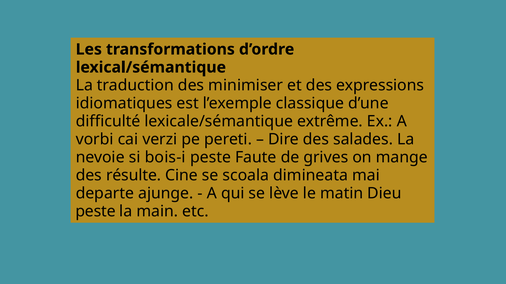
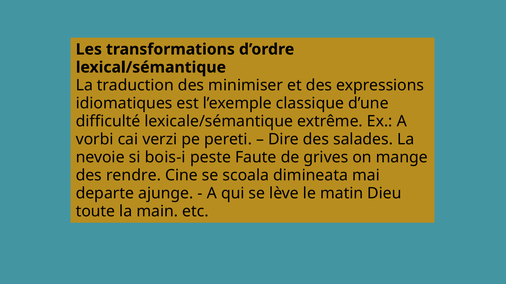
résulte: résulte -> rendre
peste at (96, 212): peste -> toute
